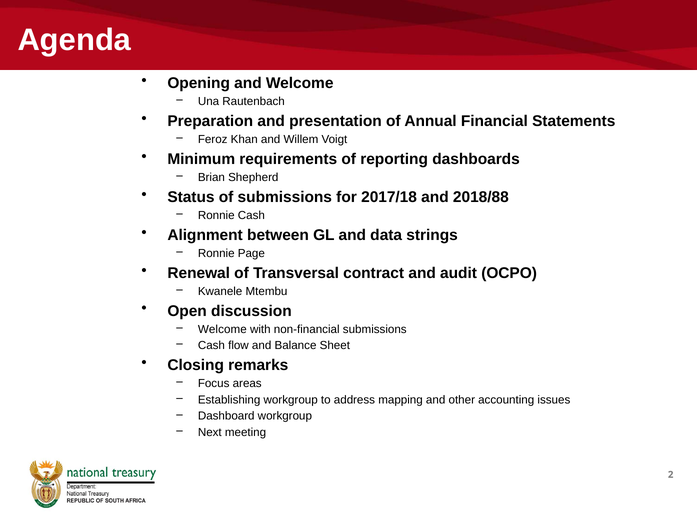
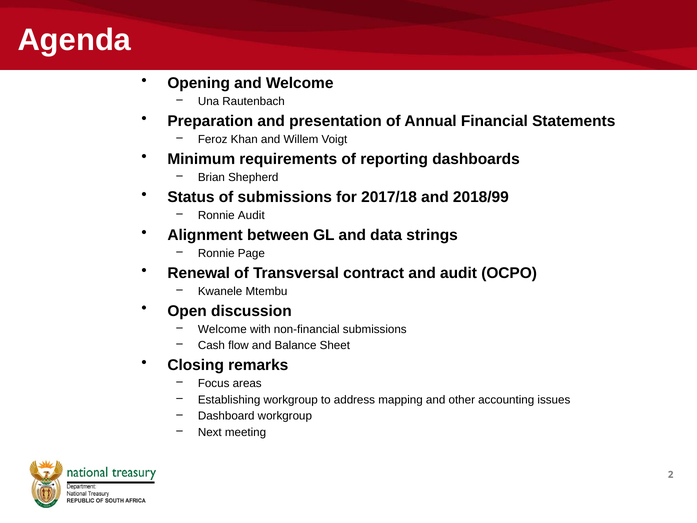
2018/88: 2018/88 -> 2018/99
Ronnie Cash: Cash -> Audit
